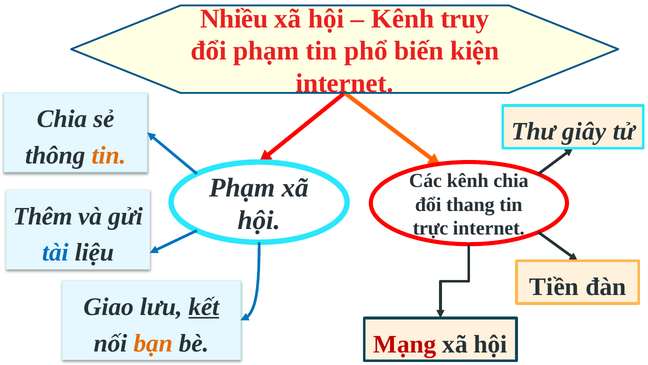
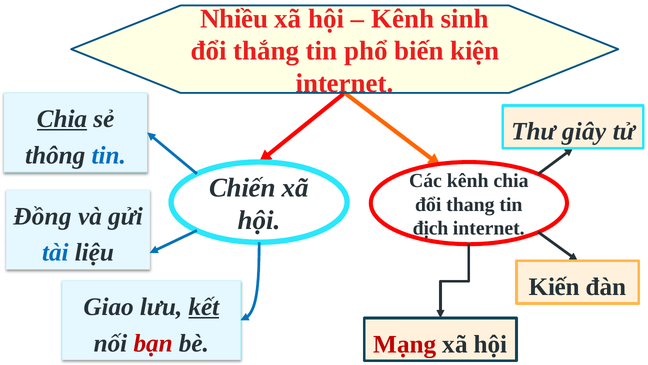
truy: truy -> sinh
đổi phạm: phạm -> thắng
Chia at (62, 119) underline: none -> present
tin at (109, 155) colour: orange -> blue
Phạm at (242, 188): Phạm -> Chiến
Thêm: Thêm -> Đồng
trực: trực -> địch
Tiền: Tiền -> Kiến
bạn colour: orange -> red
